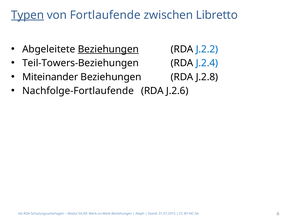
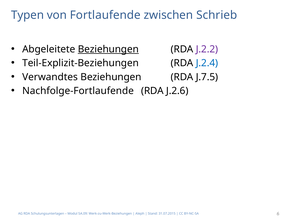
Typen underline: present -> none
Libretto: Libretto -> Schrieb
J.2.2 colour: blue -> purple
Teil-Towers-Beziehungen: Teil-Towers-Beziehungen -> Teil-Explizit-Beziehungen
Miteinander: Miteinander -> Verwandtes
J.2.8: J.2.8 -> J.7.5
